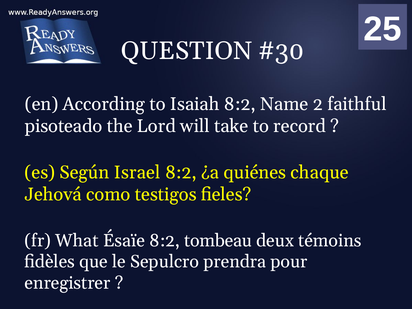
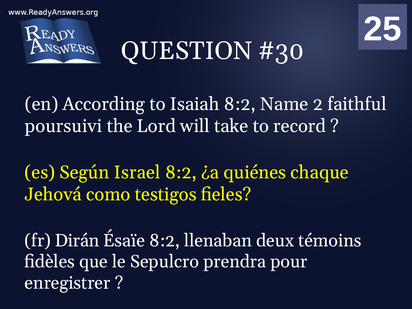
pisoteado: pisoteado -> poursuivi
What: What -> Dirán
tombeau: tombeau -> llenaban
